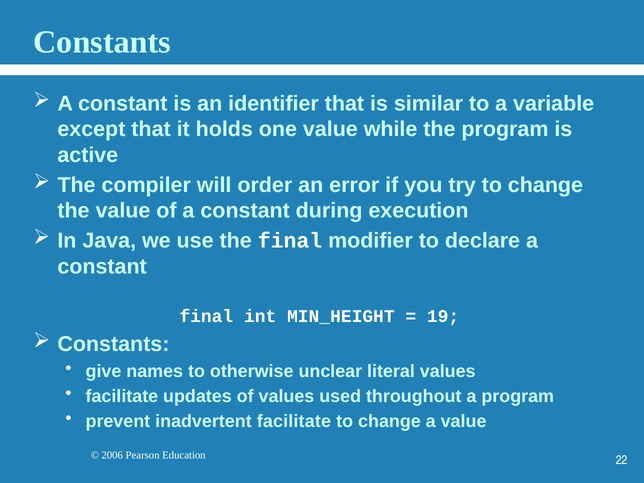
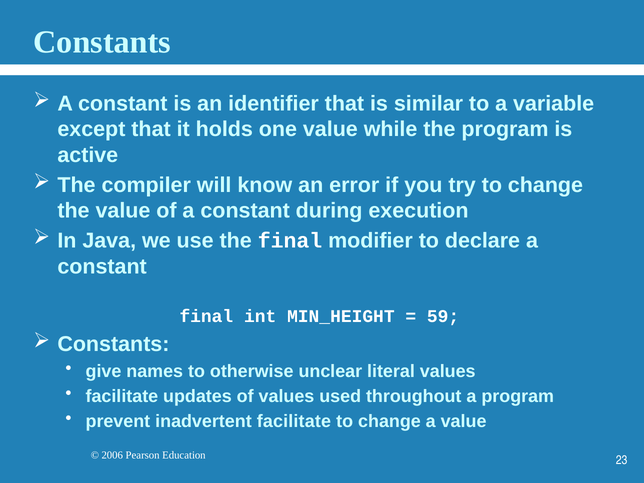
order: order -> know
19: 19 -> 59
22: 22 -> 23
